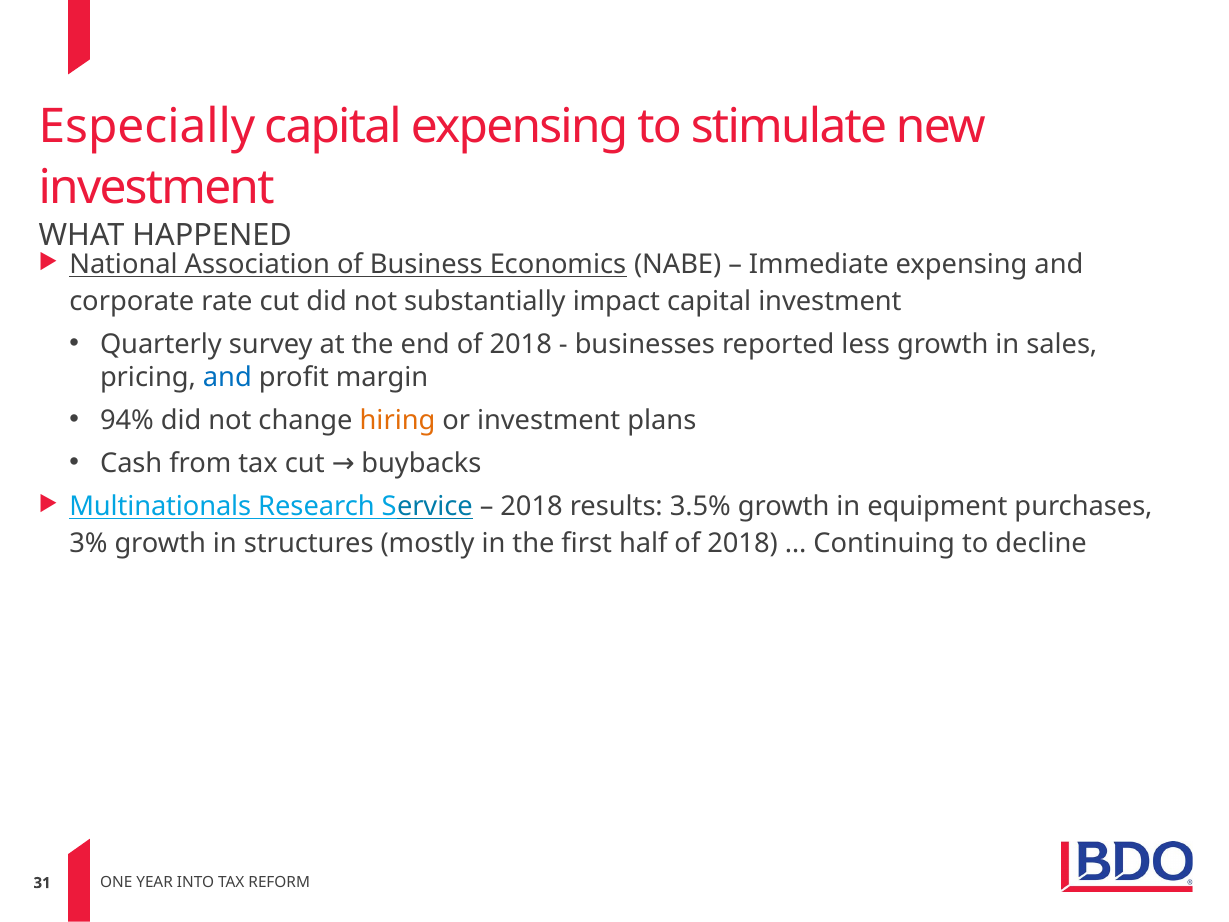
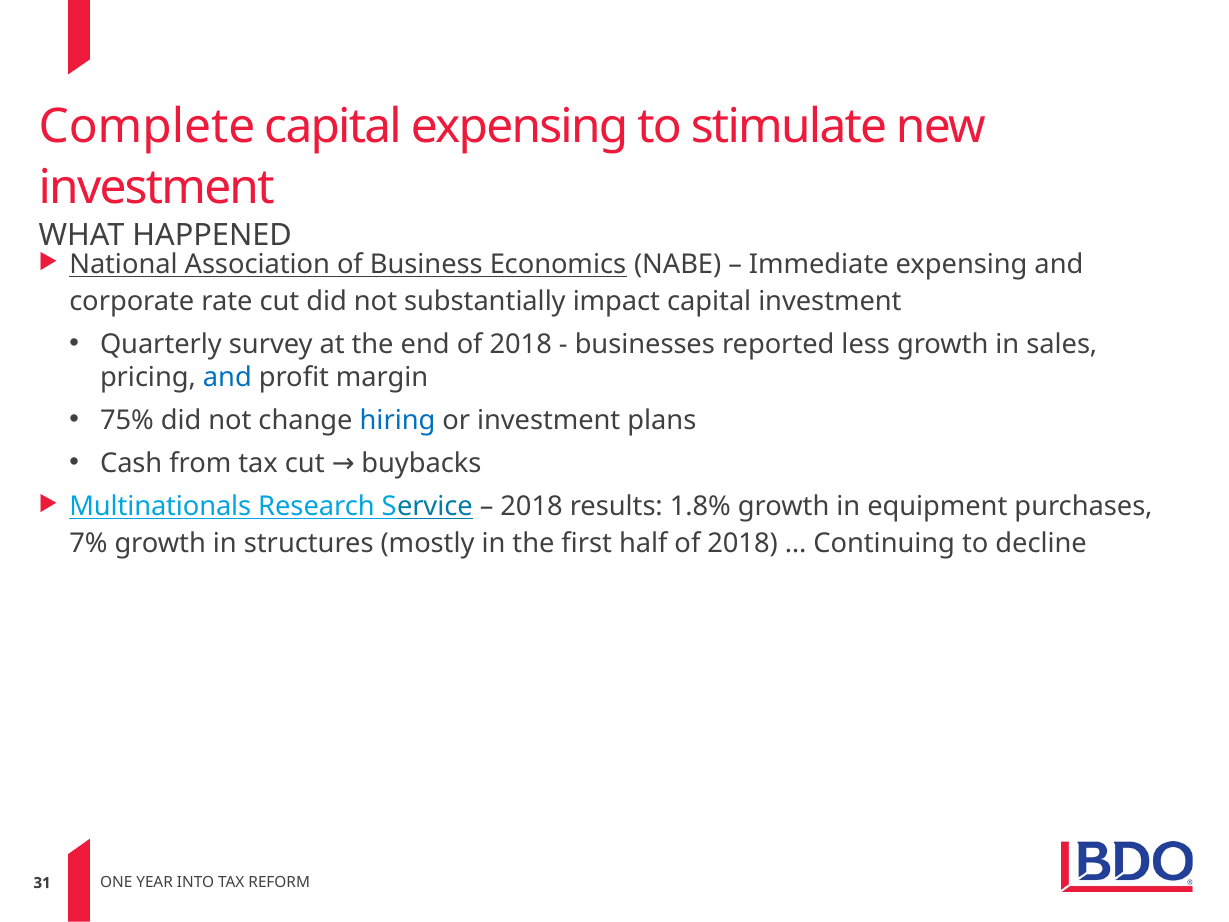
Especially: Especially -> Complete
94%: 94% -> 75%
hiring colour: orange -> blue
3.5%: 3.5% -> 1.8%
3%: 3% -> 7%
